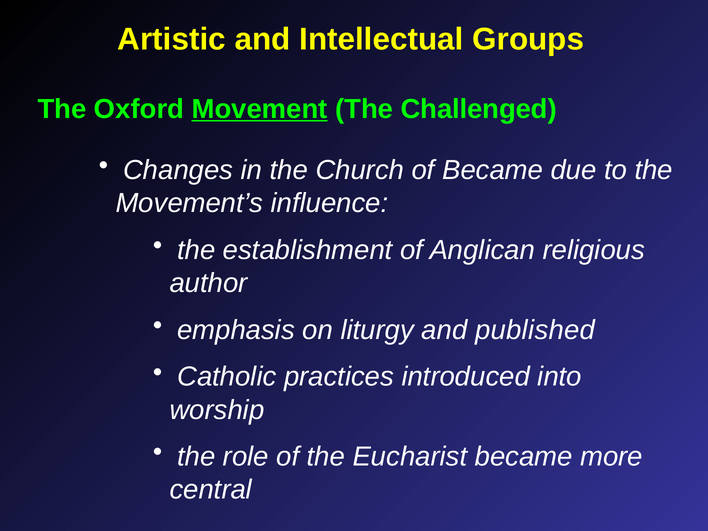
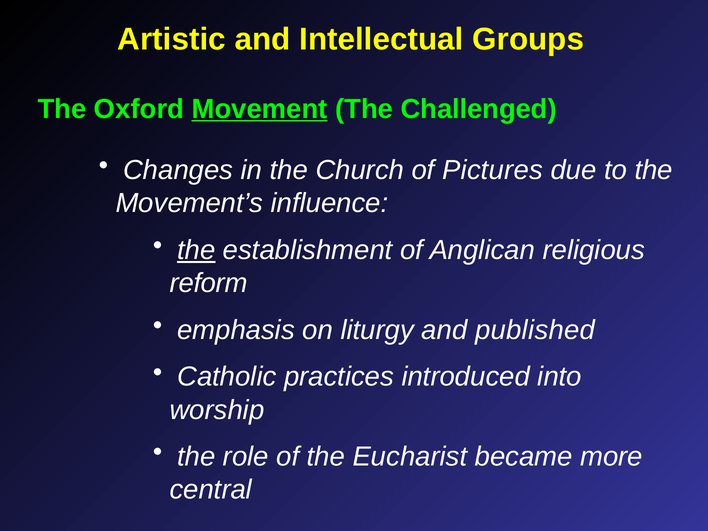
of Became: Became -> Pictures
the at (196, 250) underline: none -> present
author: author -> reform
